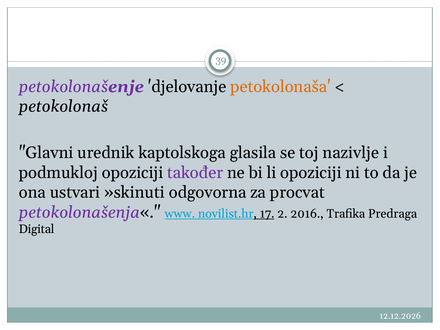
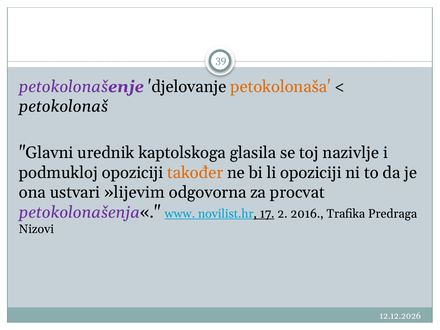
također colour: purple -> orange
»skinuti: »skinuti -> »lijevim
Digital: Digital -> Nizovi
